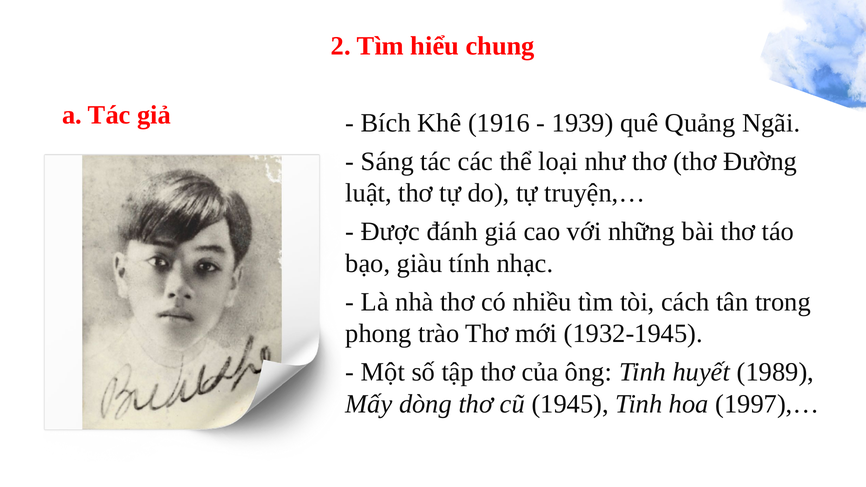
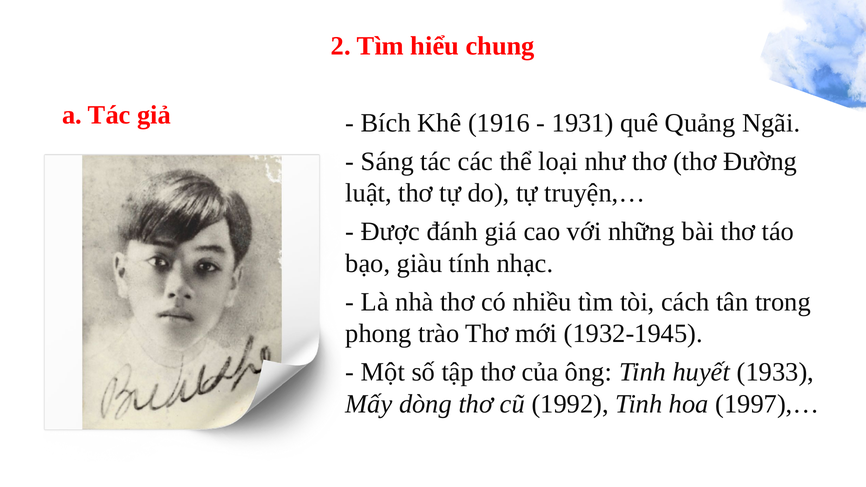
1939: 1939 -> 1931
1989: 1989 -> 1933
1945: 1945 -> 1992
